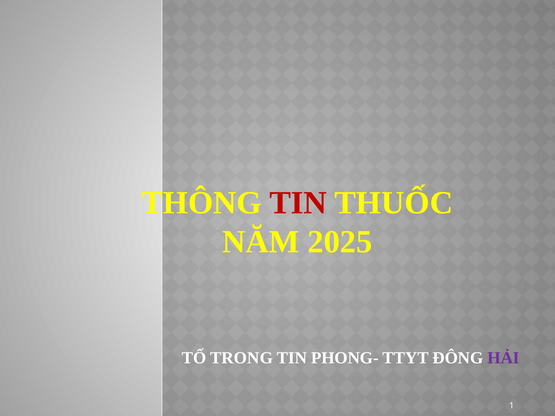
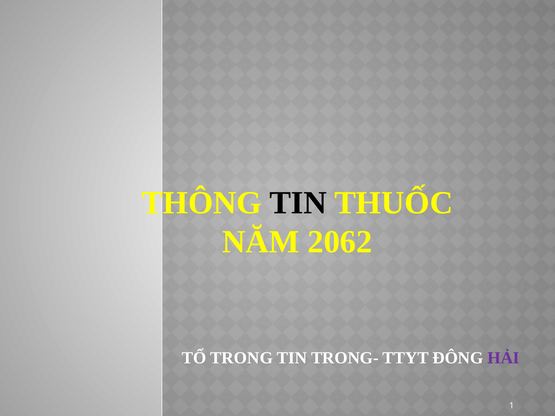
TIN at (298, 203) colour: red -> black
2025: 2025 -> 2062
PHONG-: PHONG- -> TRONG-
